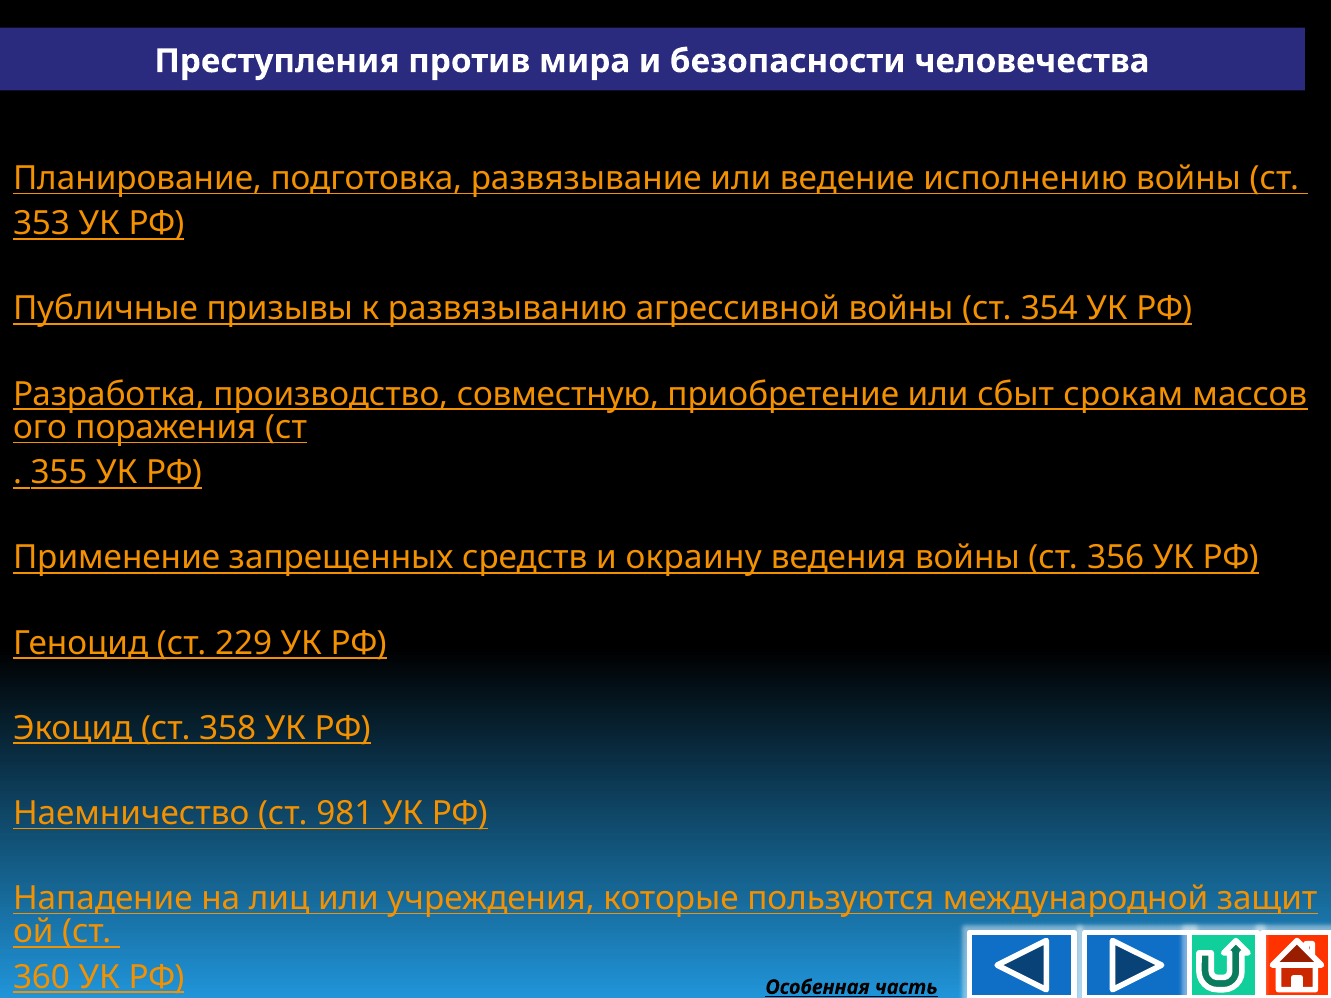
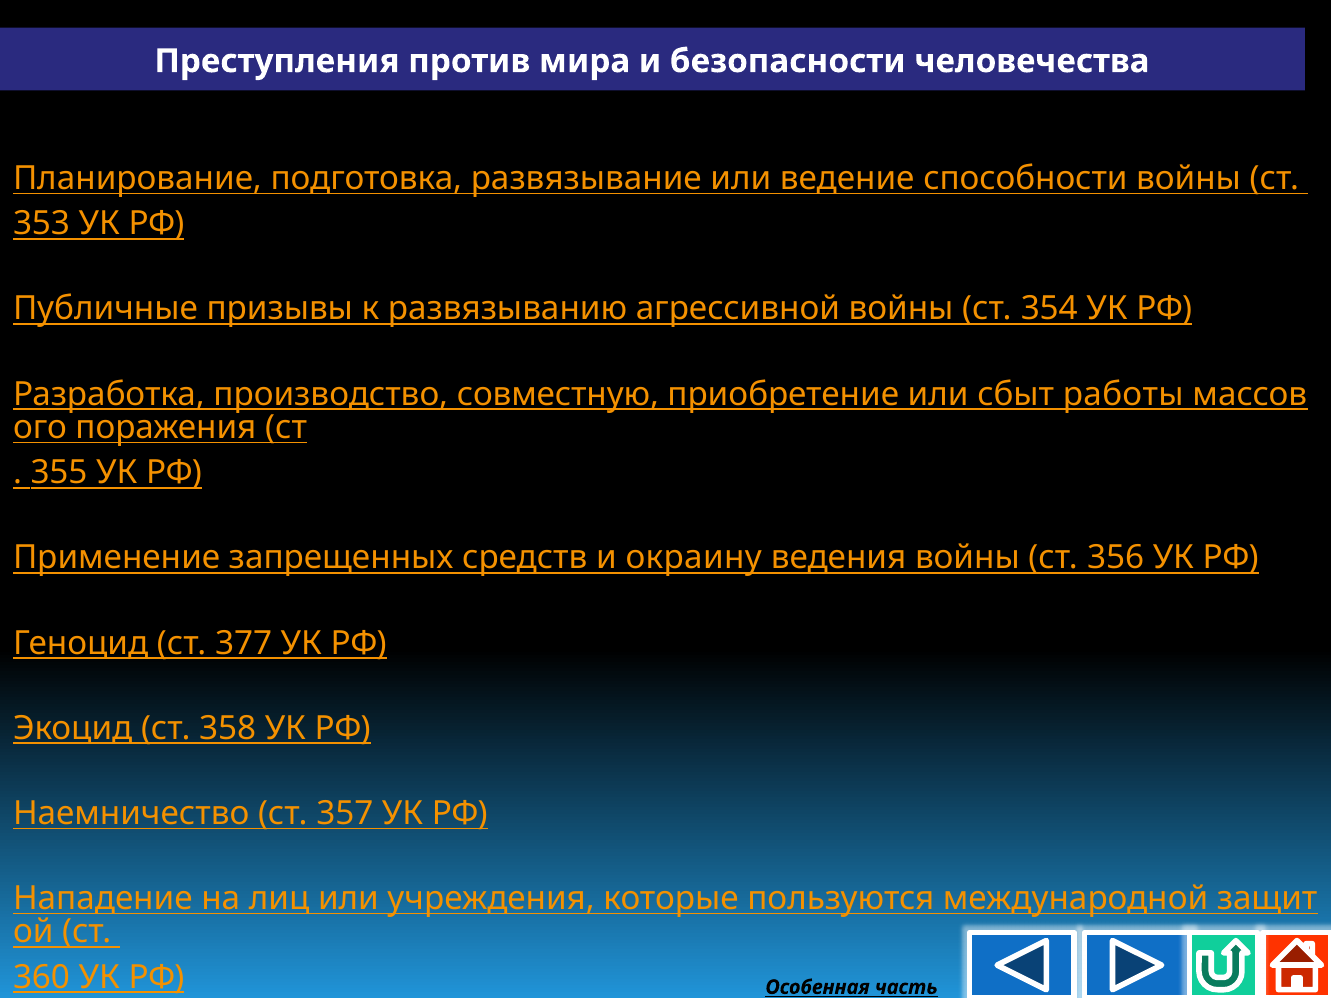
исполнению: исполнению -> способности
срокам: срокам -> работы
229: 229 -> 377
981: 981 -> 357
